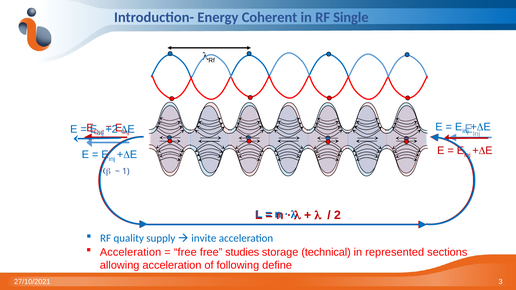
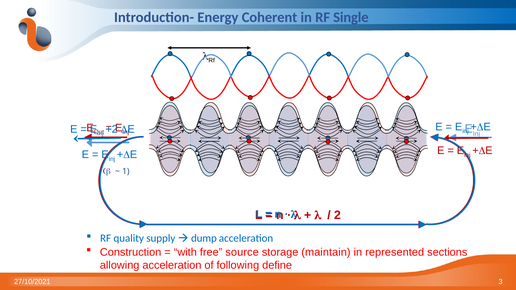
invite: invite -> dump
Acceleration at (131, 252): Acceleration -> Construction
free at (185, 252): free -> with
studies: studies -> source
technical: technical -> maintain
